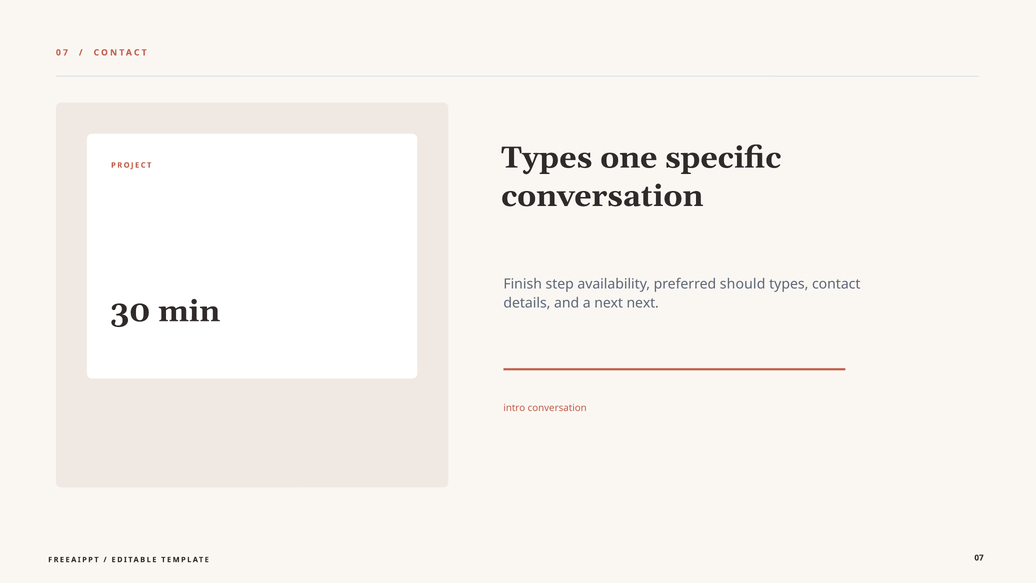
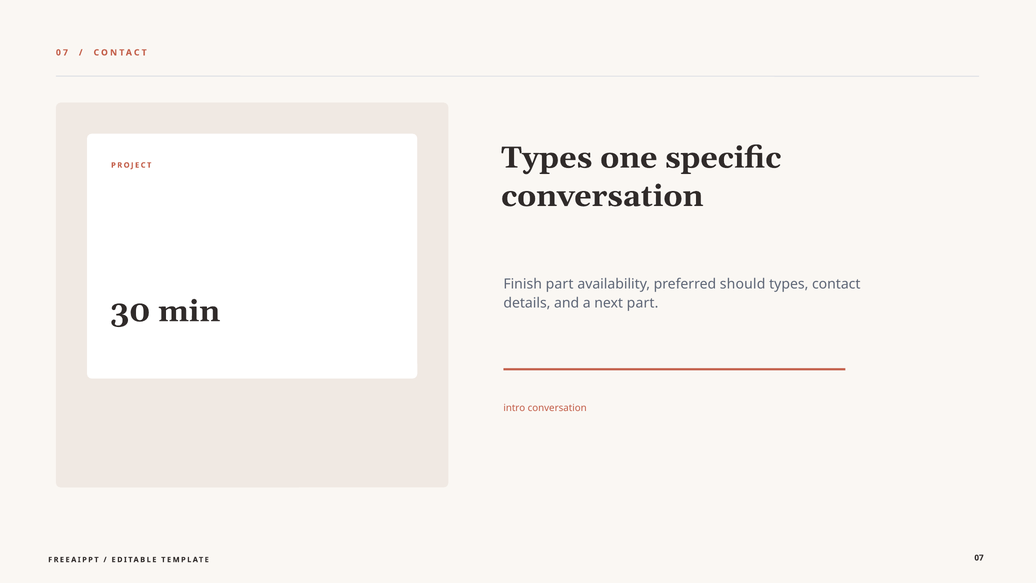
Finish step: step -> part
next next: next -> part
